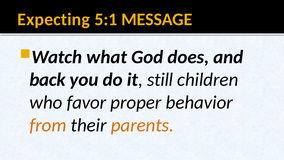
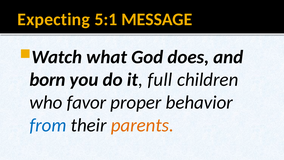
back: back -> born
still: still -> full
from colour: orange -> blue
